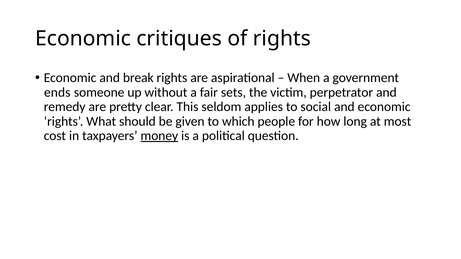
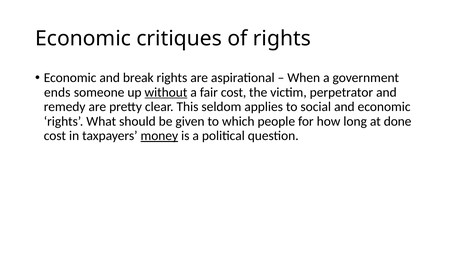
without underline: none -> present
fair sets: sets -> cost
most: most -> done
